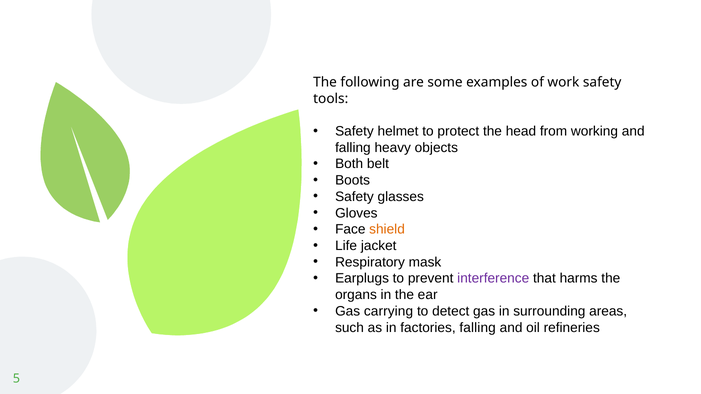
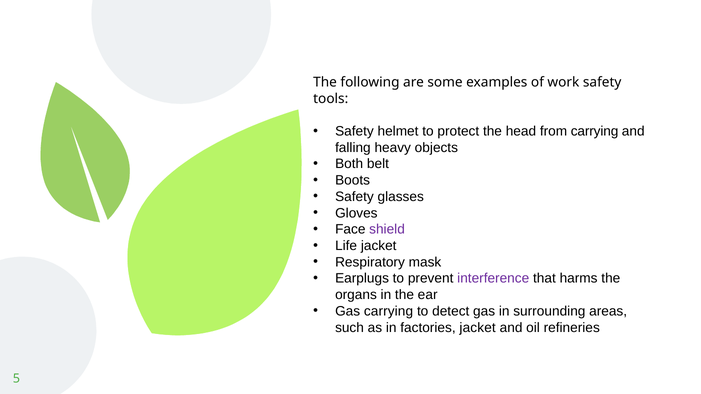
from working: working -> carrying
shield colour: orange -> purple
factories falling: falling -> jacket
